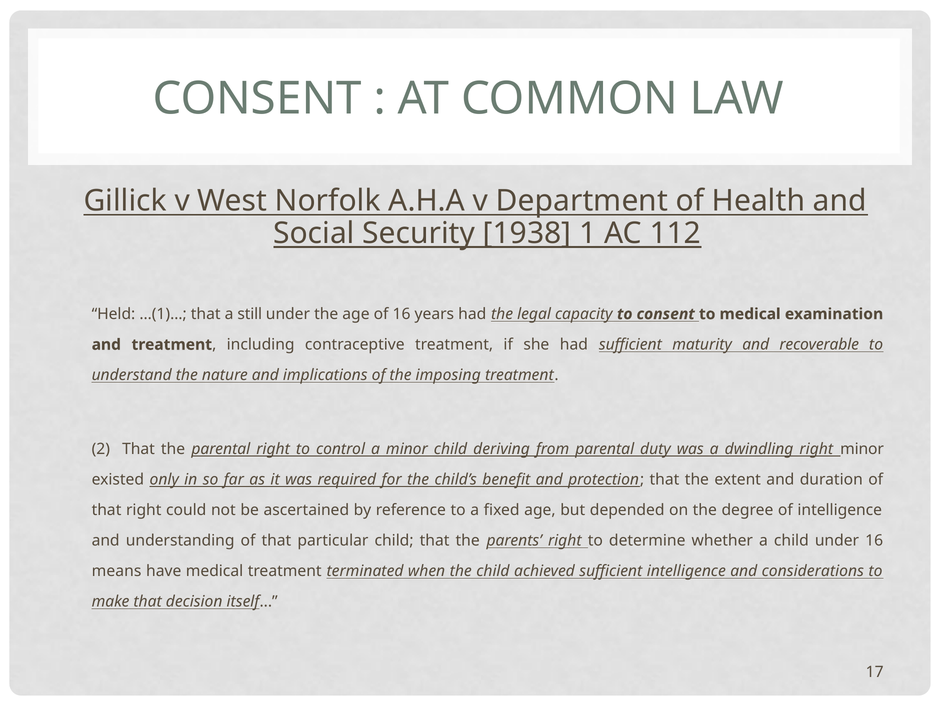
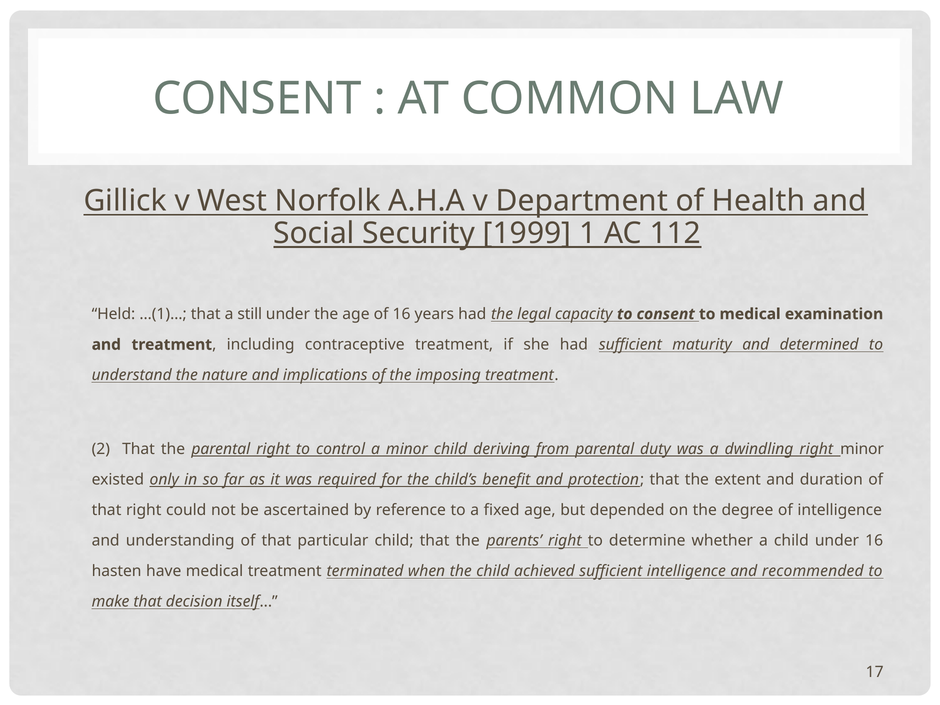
1938: 1938 -> 1999
recoverable: recoverable -> determined
means: means -> hasten
considerations: considerations -> recommended
